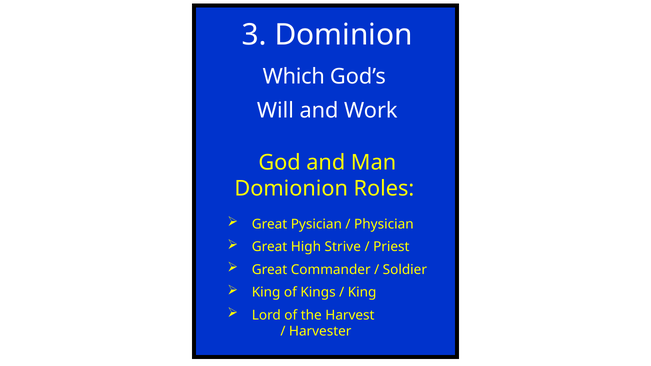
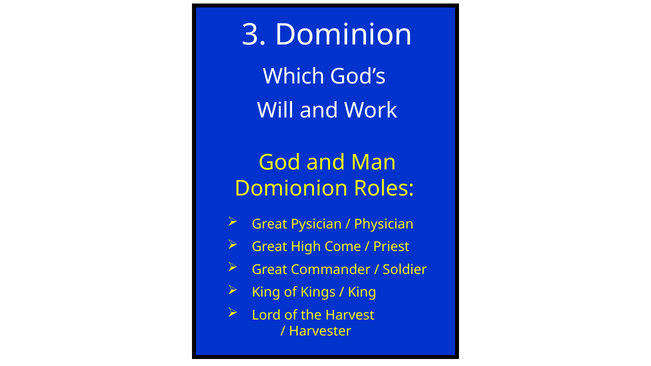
Strive: Strive -> Come
